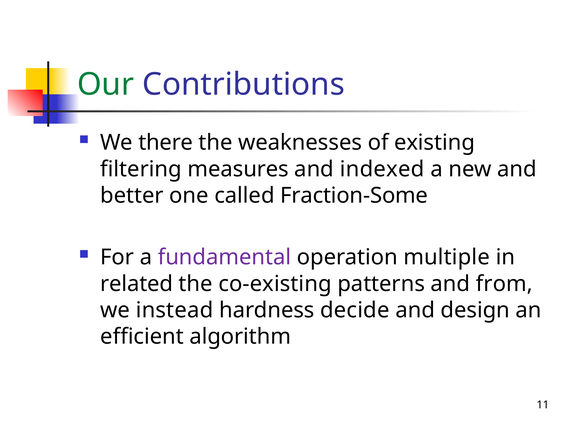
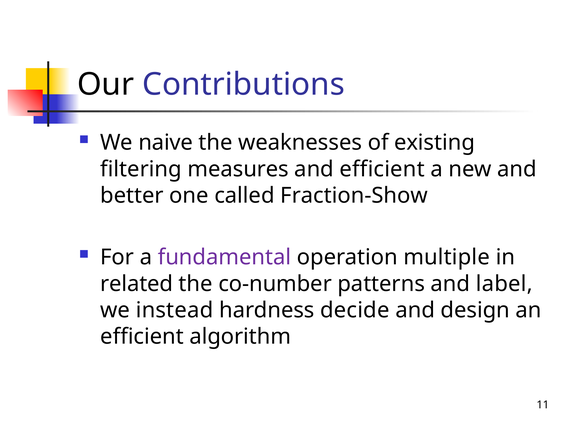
Our colour: green -> black
there: there -> naive
and indexed: indexed -> efficient
Fraction-Some: Fraction-Some -> Fraction-Show
co-existing: co-existing -> co-number
from: from -> label
